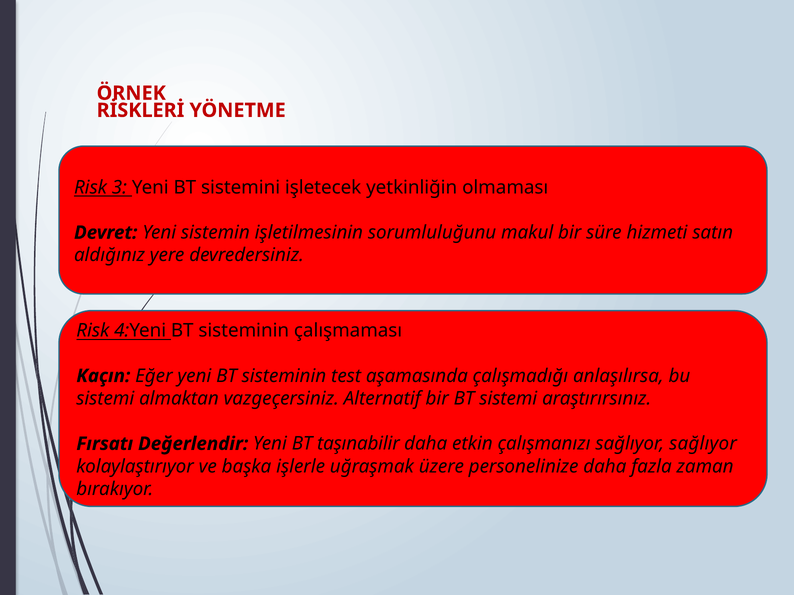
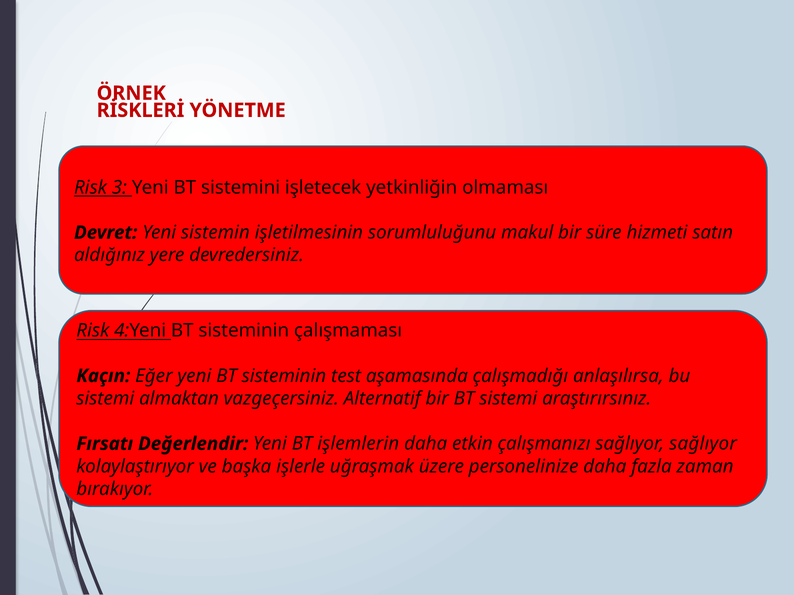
taşınabilir: taşınabilir -> işlemlerin
